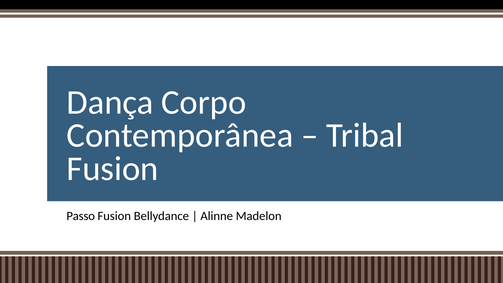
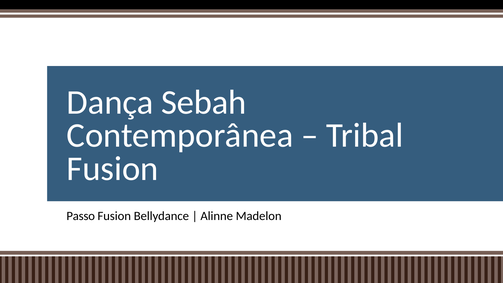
Corpo: Corpo -> Sebah
